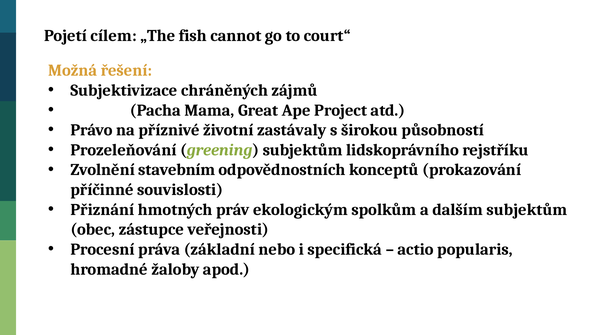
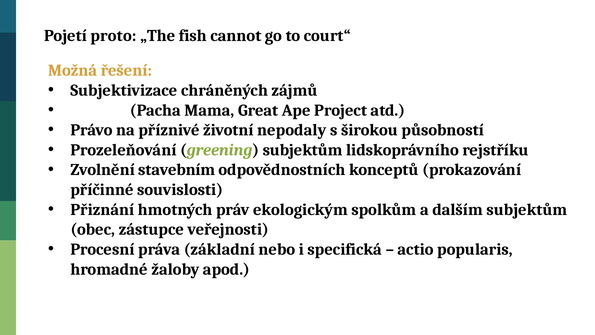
cílem: cílem -> proto
zastávaly: zastávaly -> nepodaly
